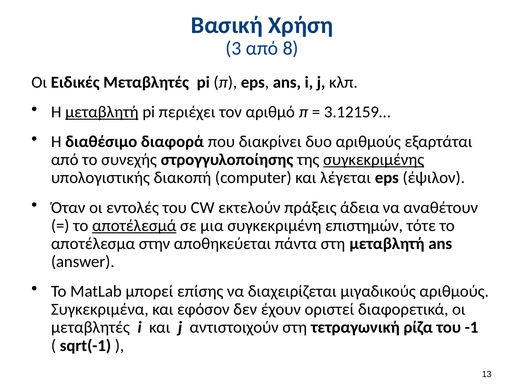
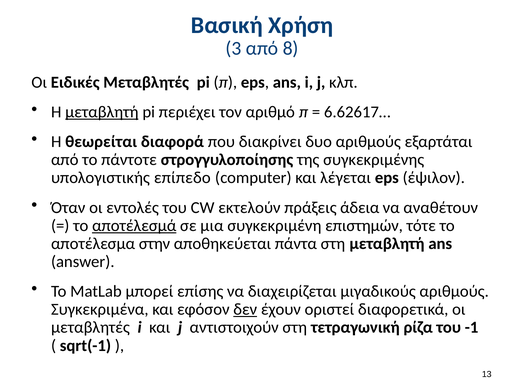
3.12159…: 3.12159… -> 6.62617…
διαθέσιμο: διαθέσιμο -> θεωρείται
συνεχής: συνεχής -> πάντοτε
συγκεκριμένης underline: present -> none
διακοπή: διακοπή -> επίπεδο
δεν underline: none -> present
